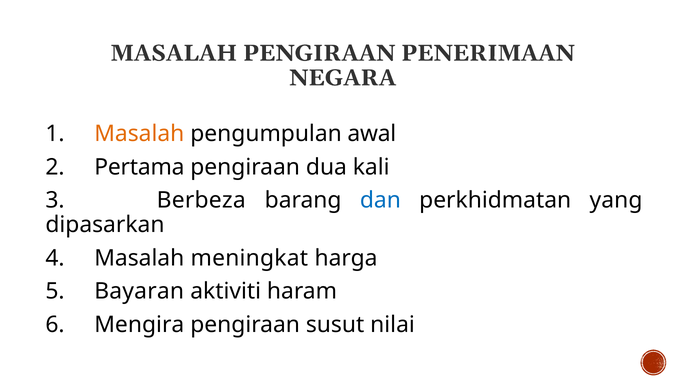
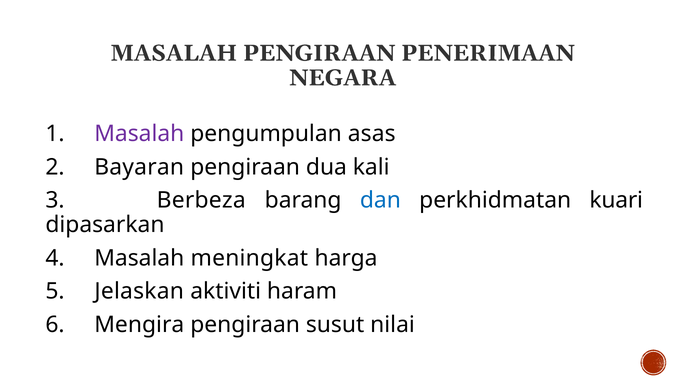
Masalah at (139, 134) colour: orange -> purple
awal: awal -> asas
Pertama: Pertama -> Bayaran
yang: yang -> kuari
Bayaran: Bayaran -> Jelaskan
